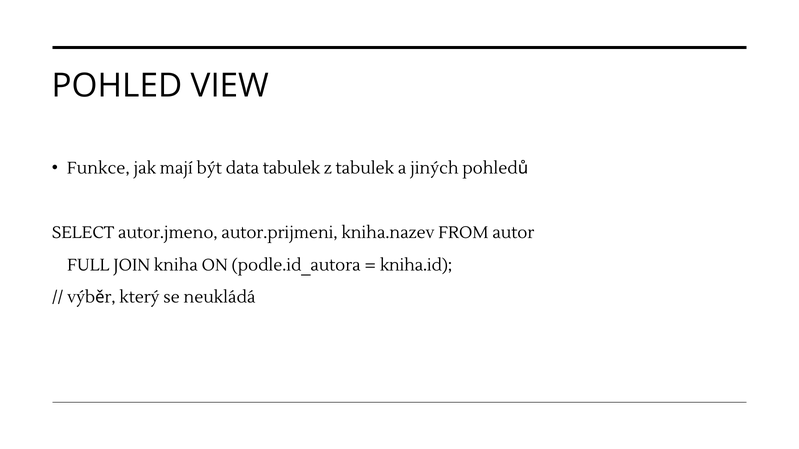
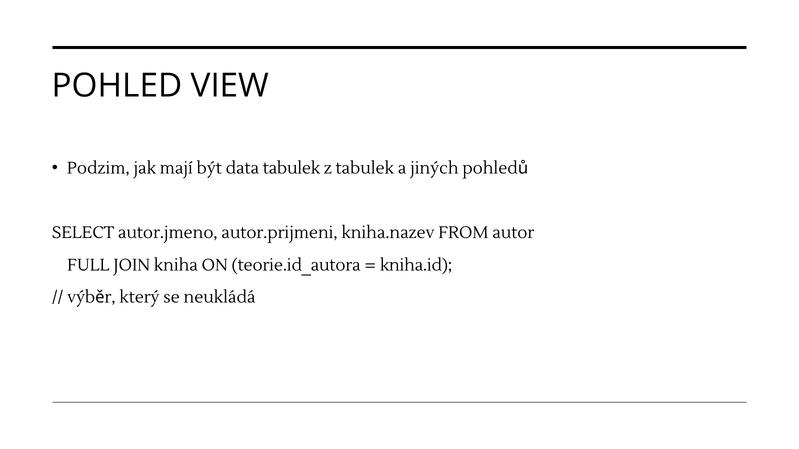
Funkce: Funkce -> Podzim
podle.id_autora: podle.id_autora -> teorie.id_autora
